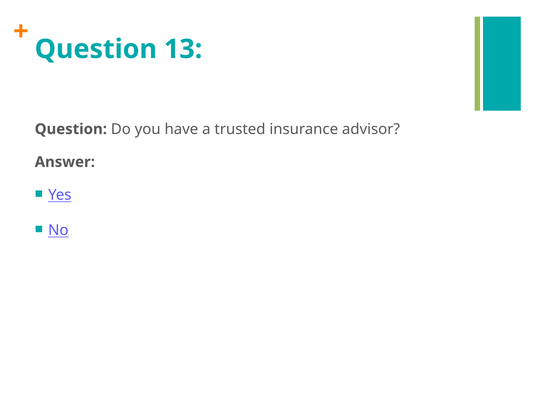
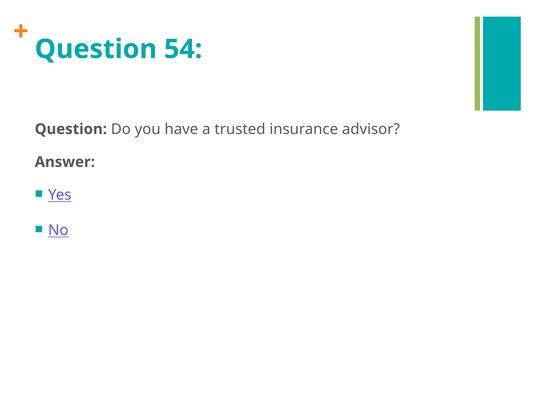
13: 13 -> 54
